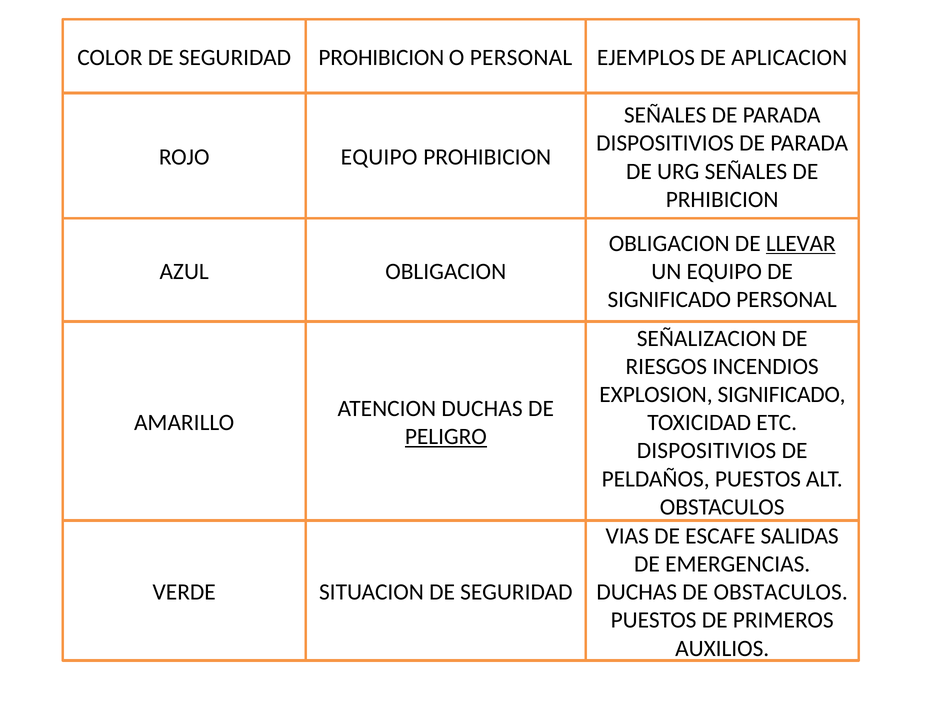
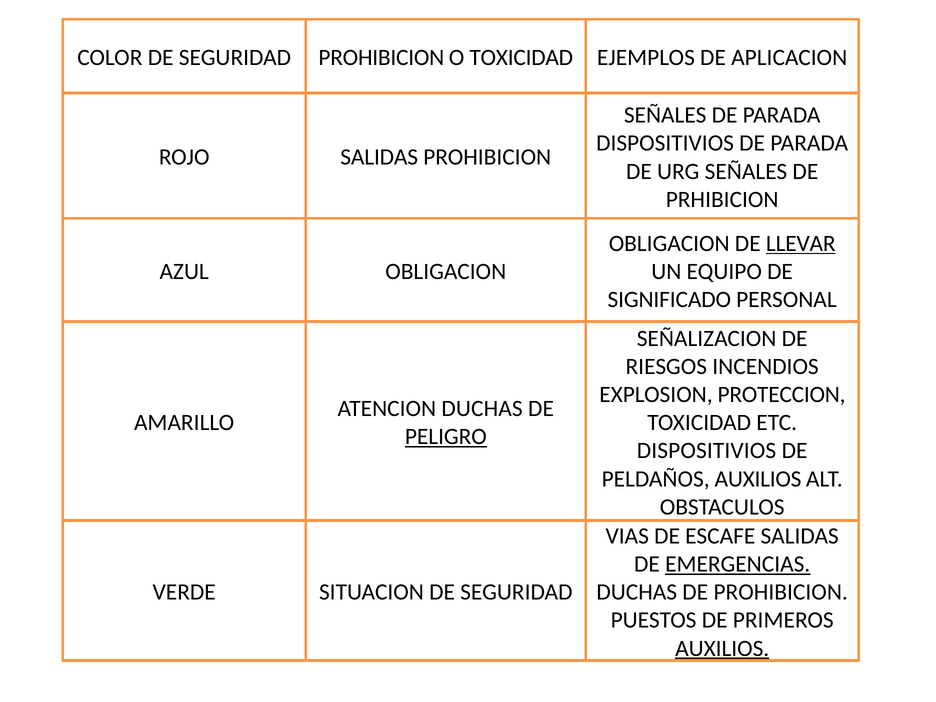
O PERSONAL: PERSONAL -> TOXICIDAD
ROJO EQUIPO: EQUIPO -> SALIDAS
EXPLOSION SIGNIFICADO: SIGNIFICADO -> PROTECCION
PELDAÑOS PUESTOS: PUESTOS -> AUXILIOS
EMERGENCIAS underline: none -> present
DE OBSTACULOS: OBSTACULOS -> PROHIBICION
AUXILIOS at (722, 648) underline: none -> present
